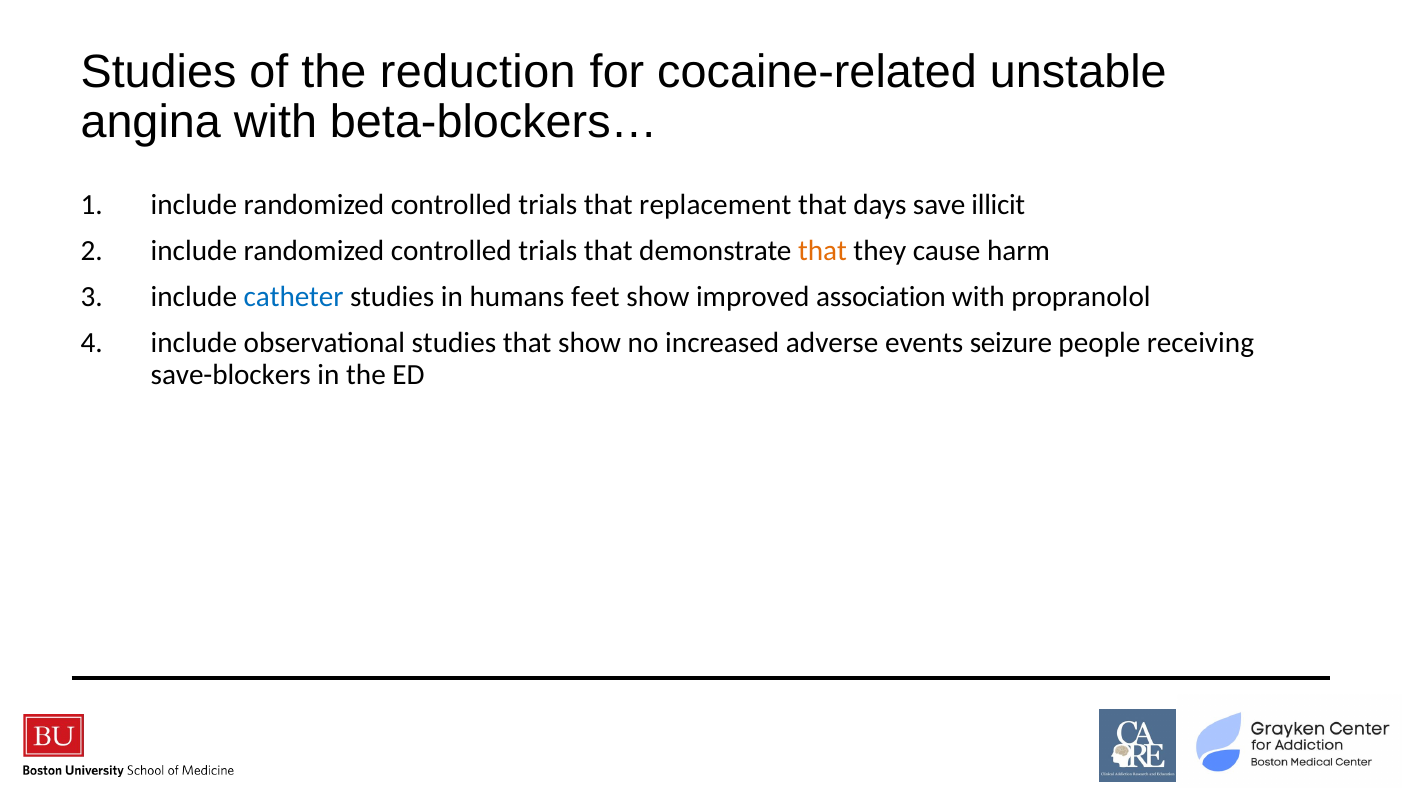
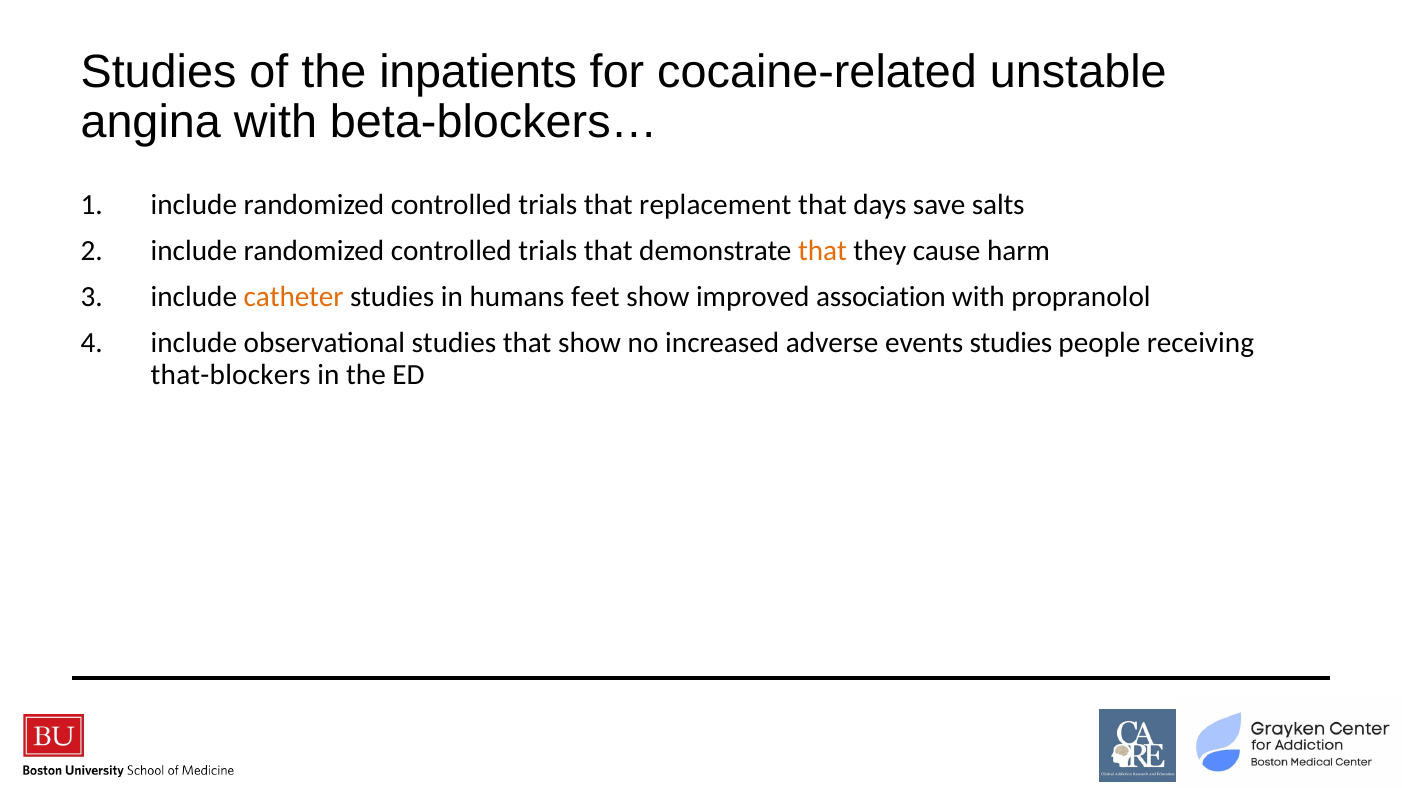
reduction: reduction -> inpatients
illicit: illicit -> salts
catheter colour: blue -> orange
events seizure: seizure -> studies
save-blockers: save-blockers -> that-blockers
